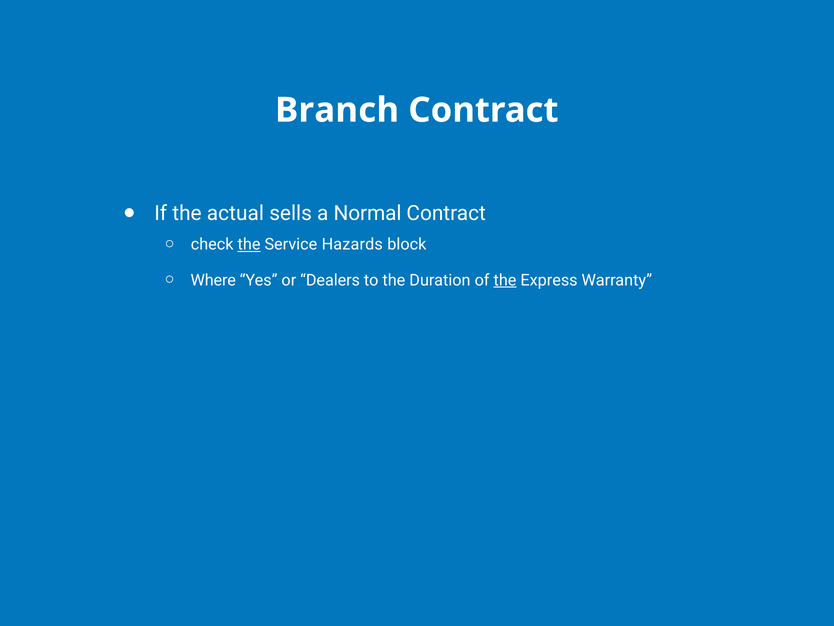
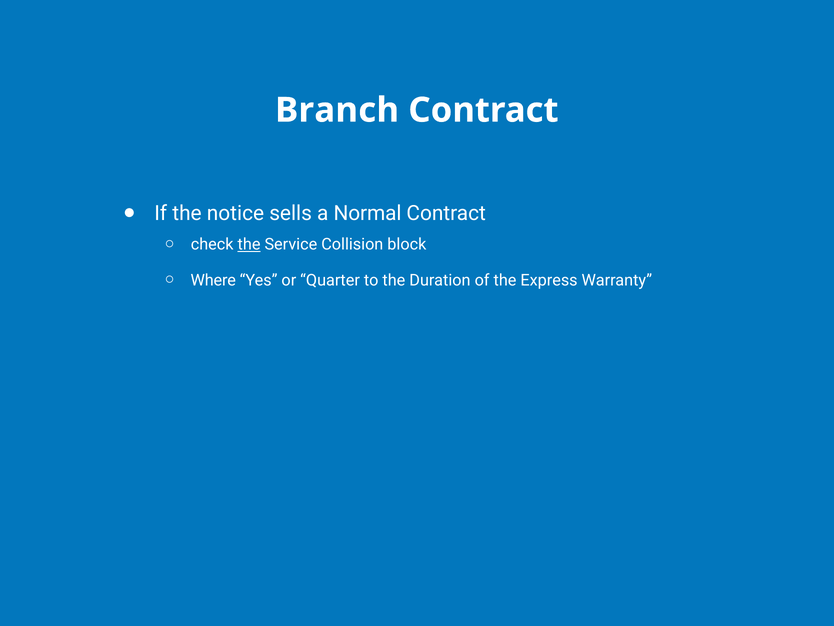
actual: actual -> notice
Hazards: Hazards -> Collision
Dealers: Dealers -> Quarter
the at (505, 280) underline: present -> none
